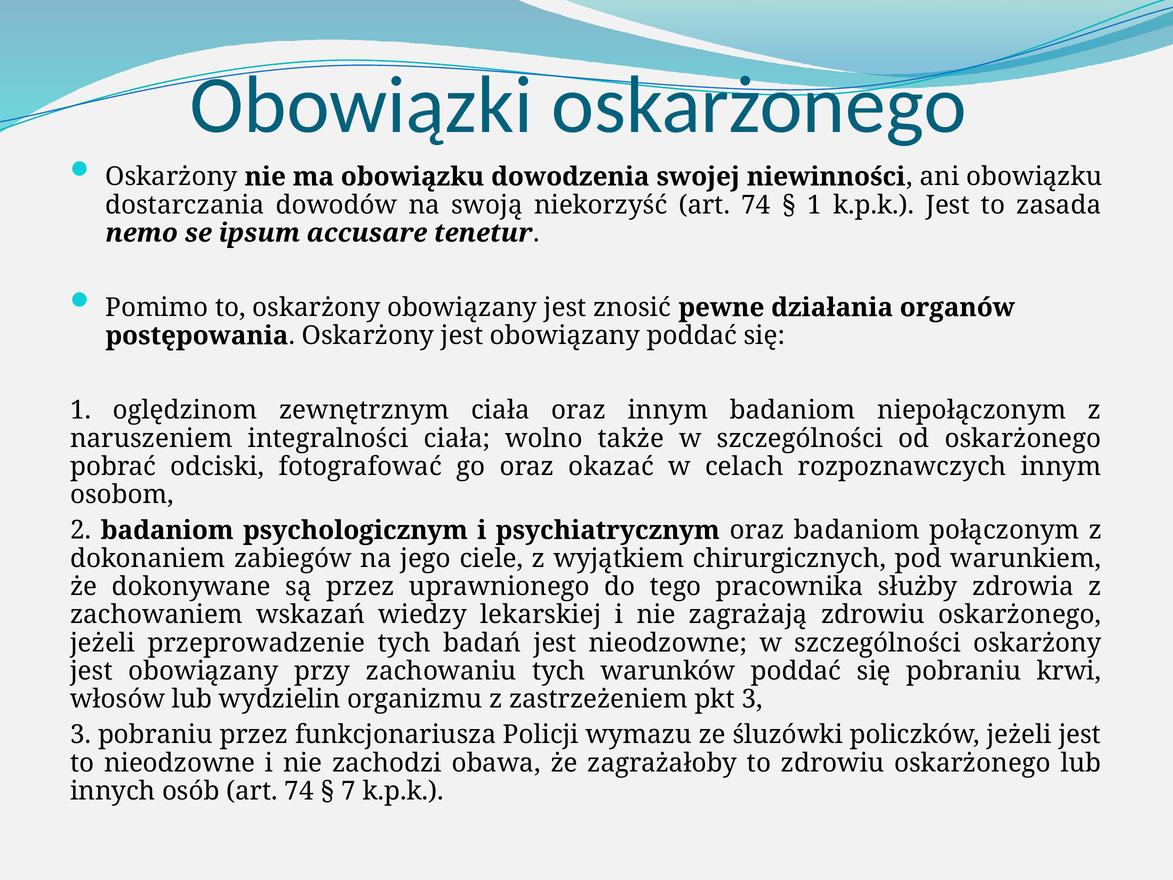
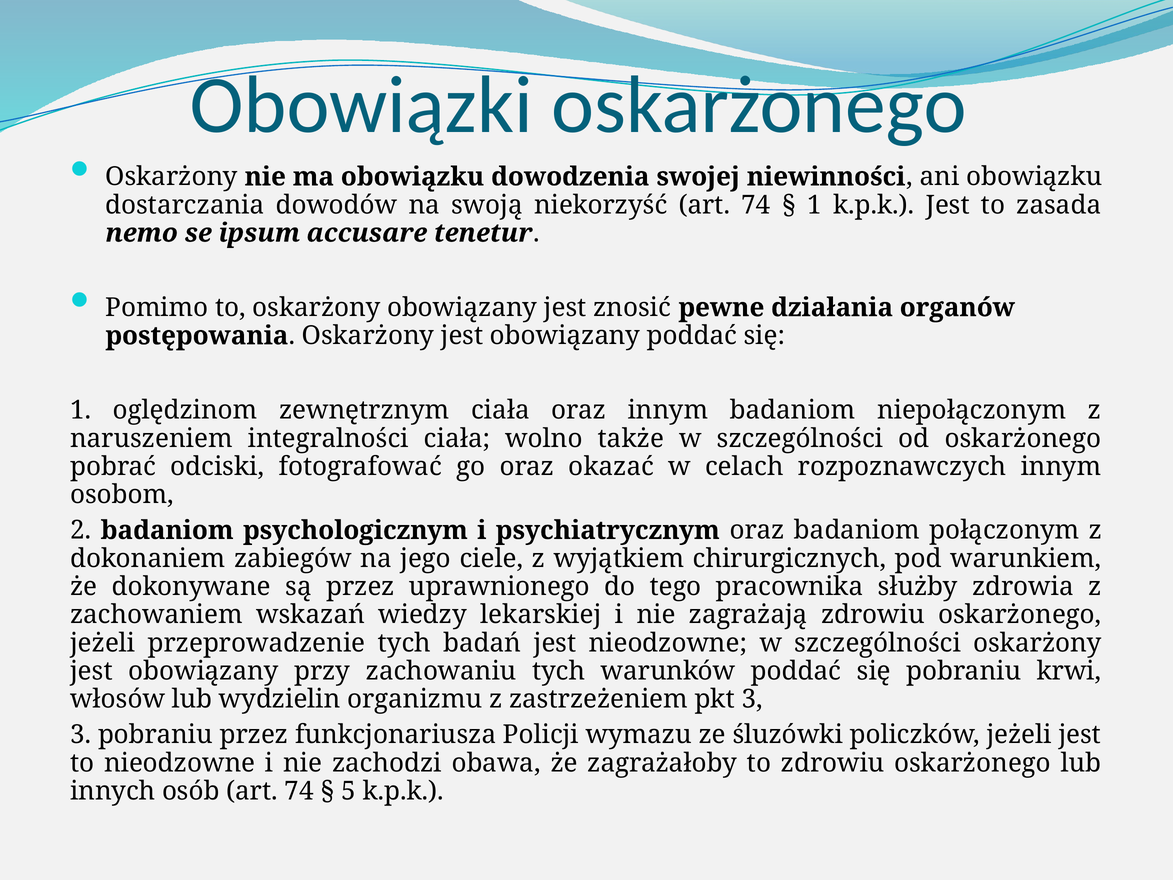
7: 7 -> 5
